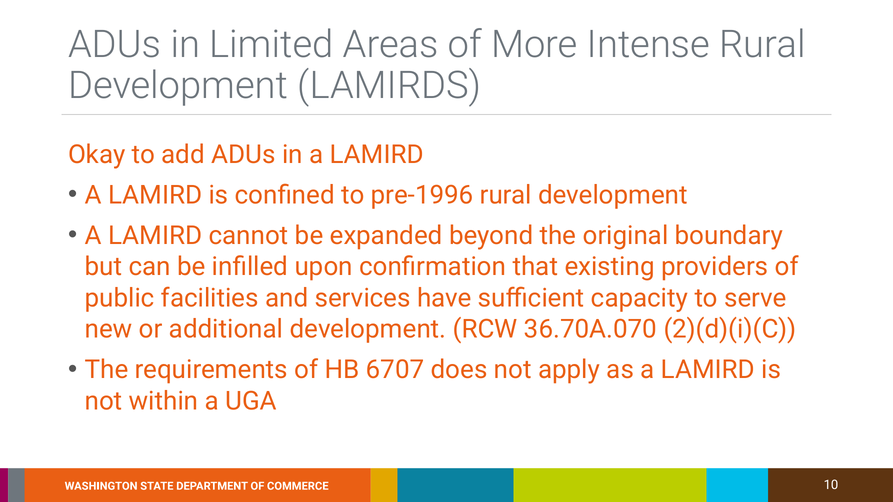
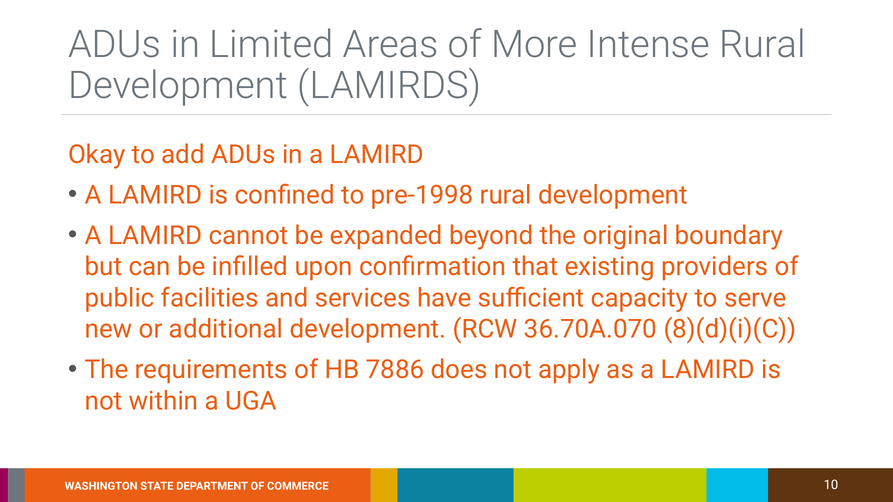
pre-1996: pre-1996 -> pre-1998
2)(d)(i)(C: 2)(d)(i)(C -> 8)(d)(i)(C
6707: 6707 -> 7886
